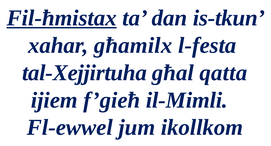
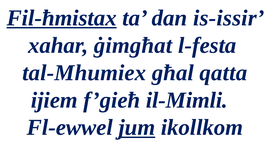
is-tkun: is-tkun -> is-issir
għamilx: għamilx -> ġimgħat
tal-Xejjirtuha: tal-Xejjirtuha -> tal-Mhumiex
jum underline: none -> present
